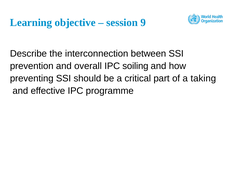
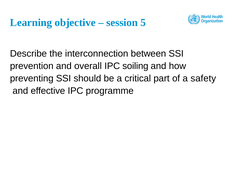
9: 9 -> 5
taking: taking -> safety
